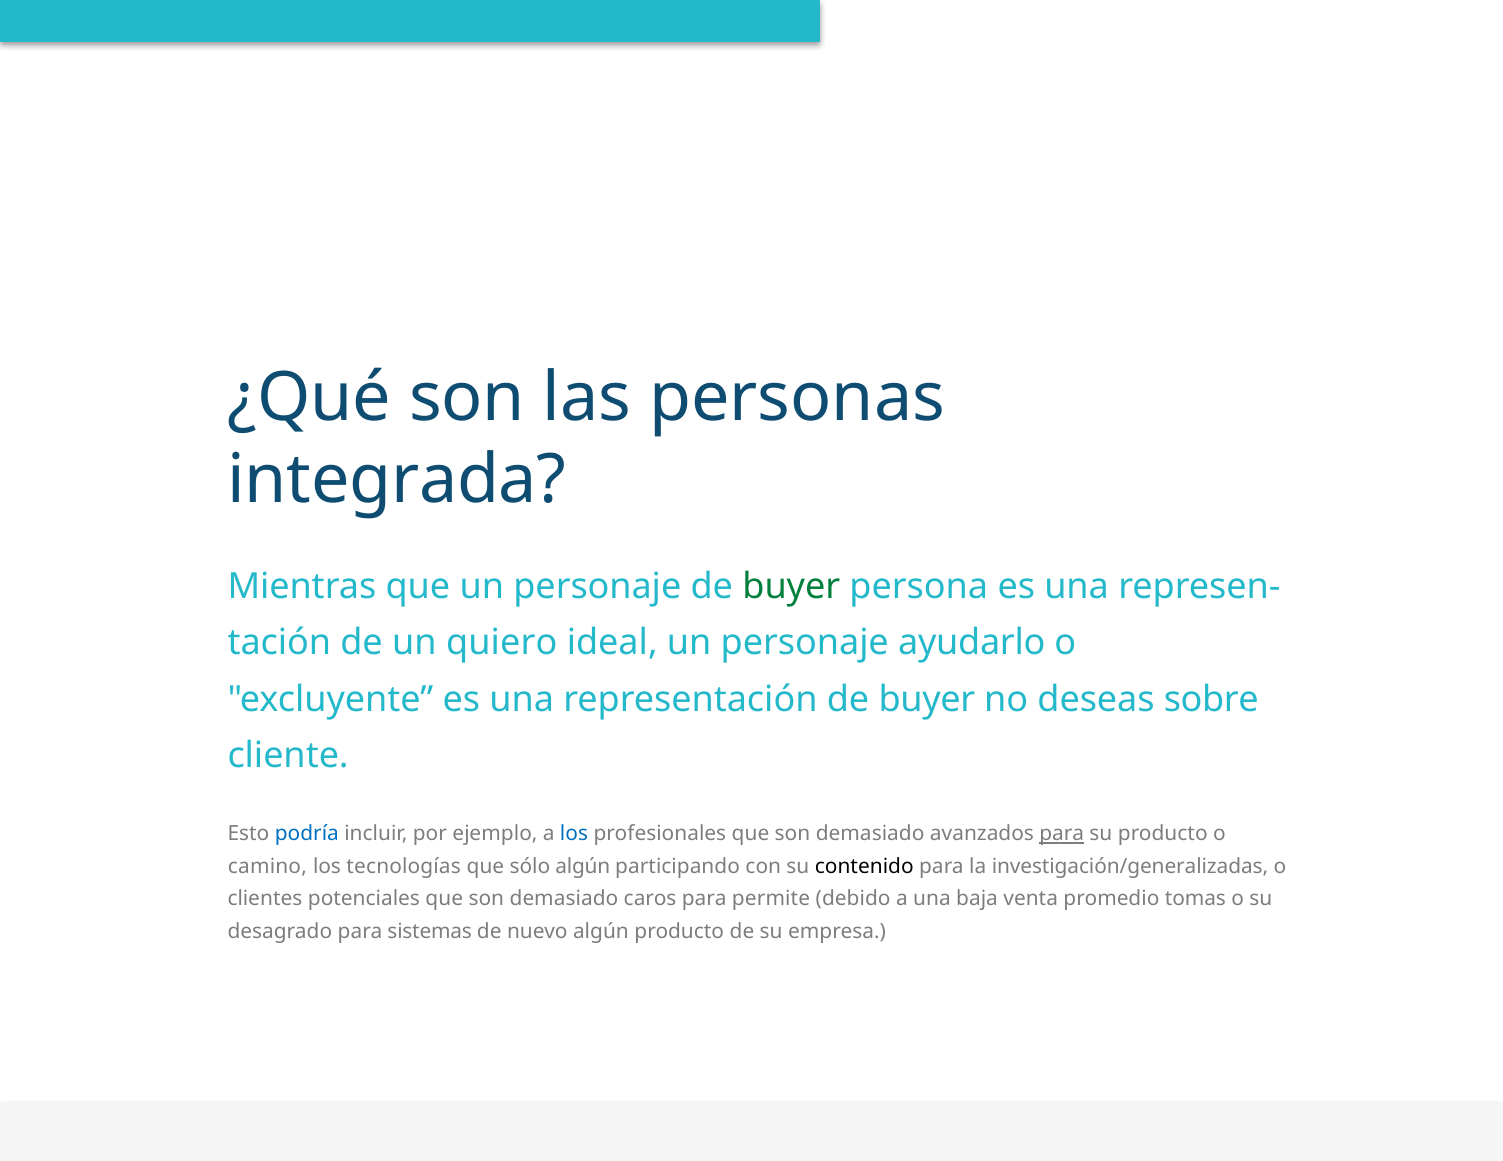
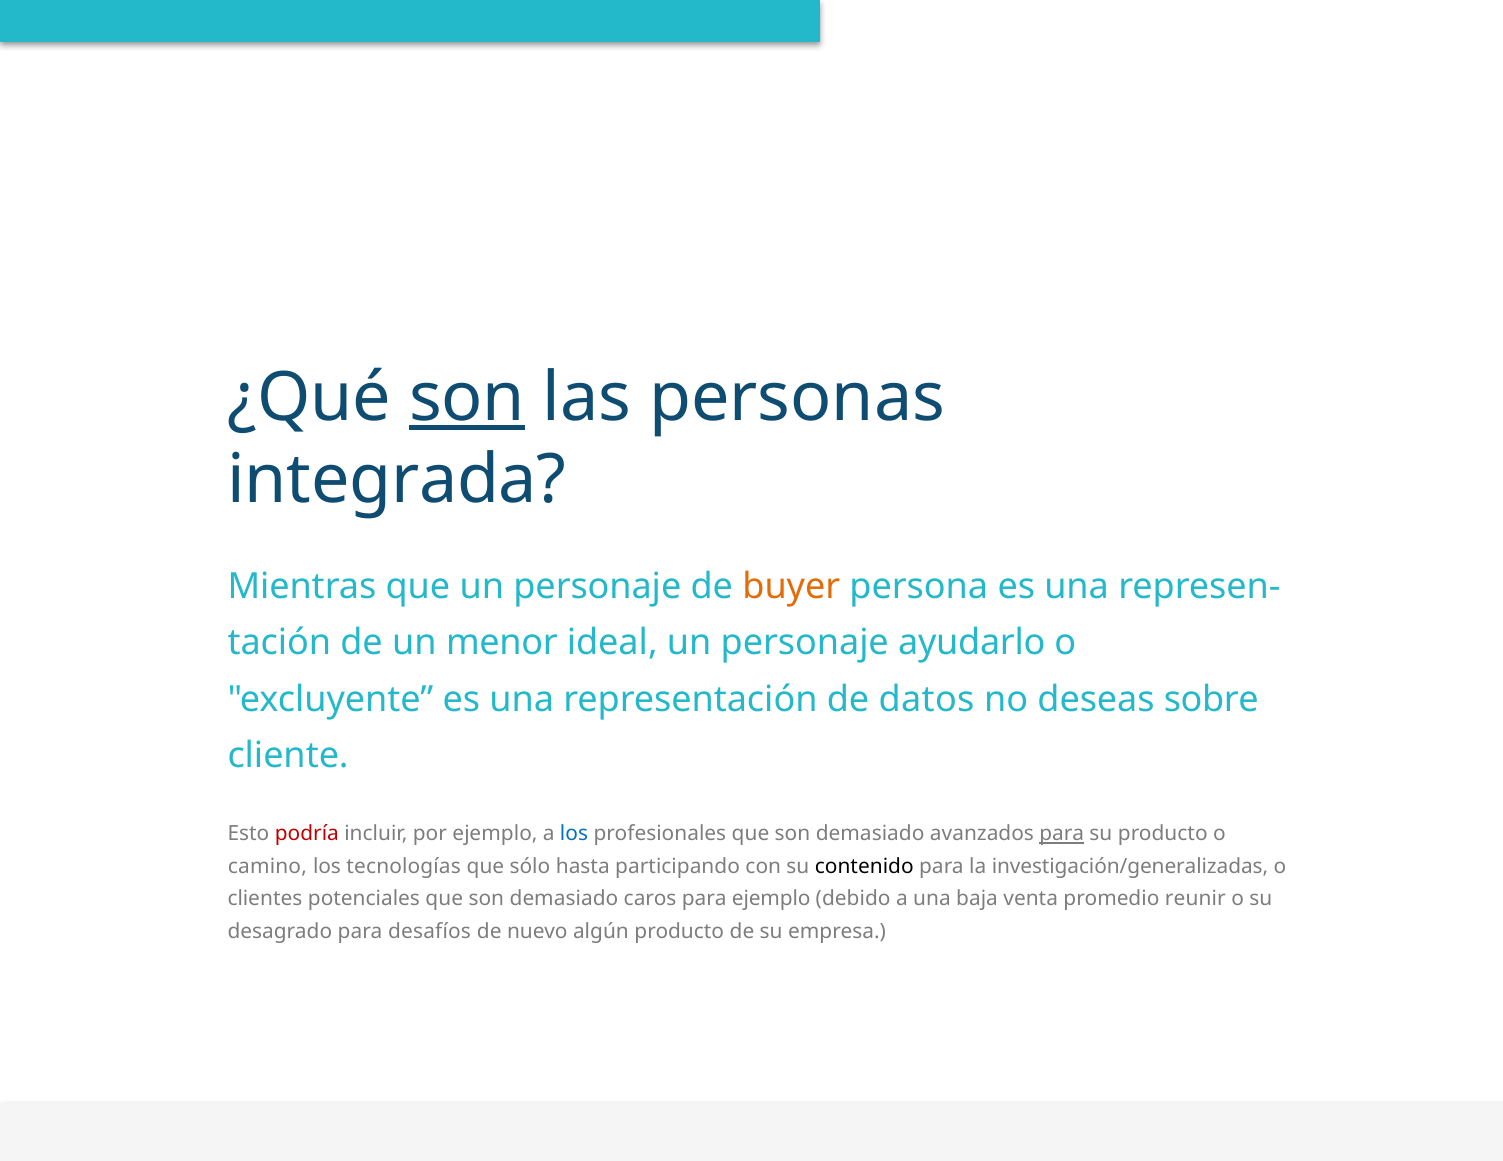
son at (467, 398) underline: none -> present
buyer at (791, 587) colour: green -> orange
quiero: quiero -> menor
representación de buyer: buyer -> datos
podría colour: blue -> red
sólo algún: algún -> hasta
para permite: permite -> ejemplo
tomas: tomas -> reunir
sistemas: sistemas -> desafíos
